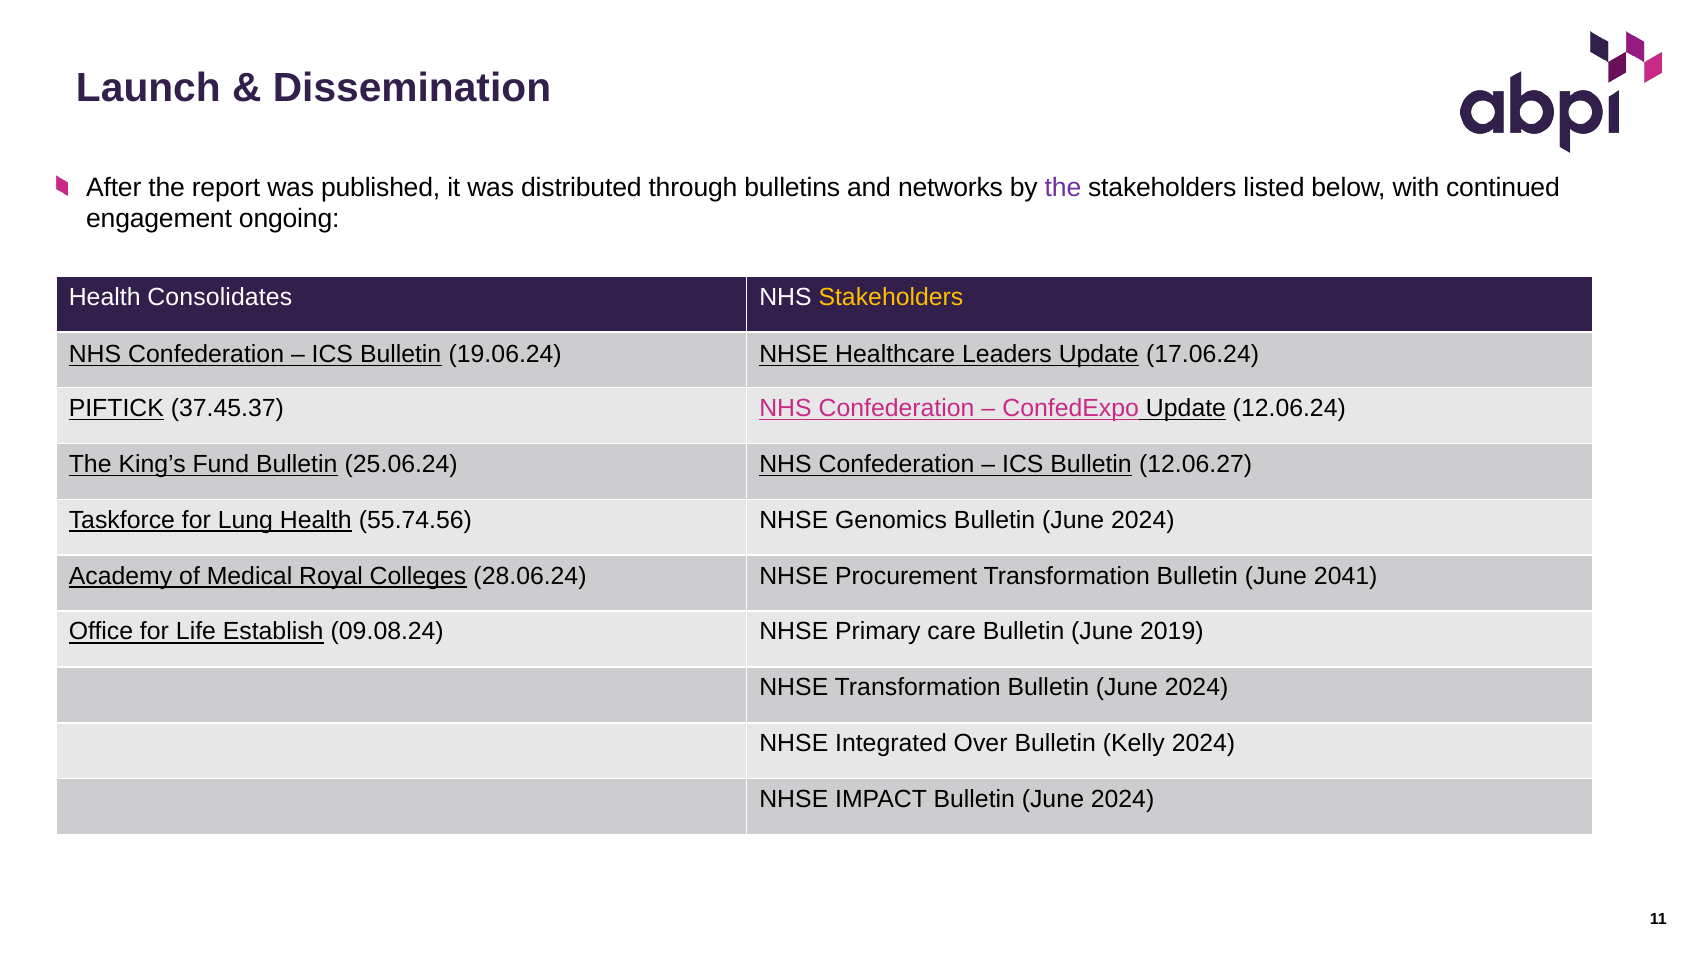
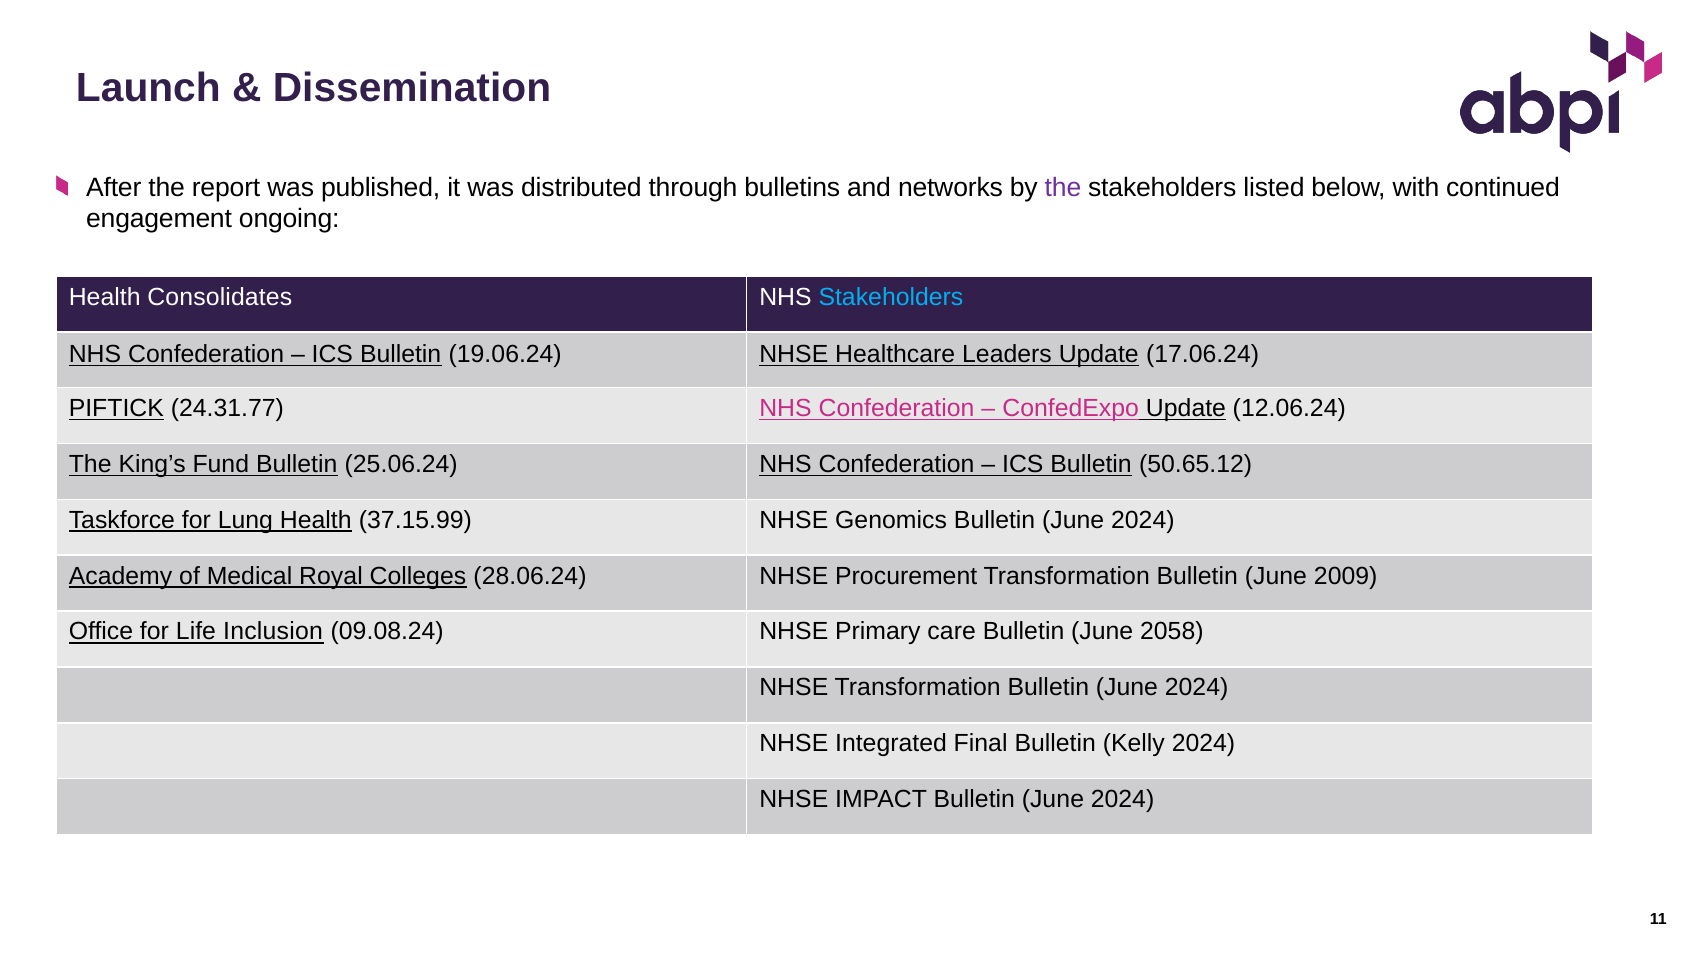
Stakeholders at (891, 297) colour: yellow -> light blue
37.45.37: 37.45.37 -> 24.31.77
12.06.27: 12.06.27 -> 50.65.12
55.74.56: 55.74.56 -> 37.15.99
2041: 2041 -> 2009
Establish: Establish -> Inclusion
2019: 2019 -> 2058
Over: Over -> Final
